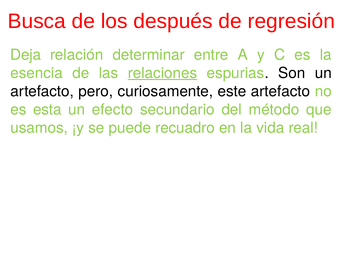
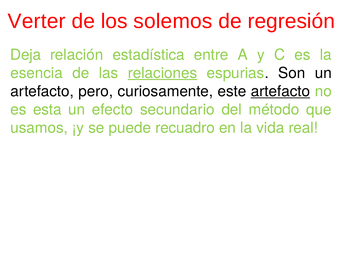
Busca: Busca -> Verter
después: después -> solemos
determinar: determinar -> estadística
artefacto at (280, 91) underline: none -> present
